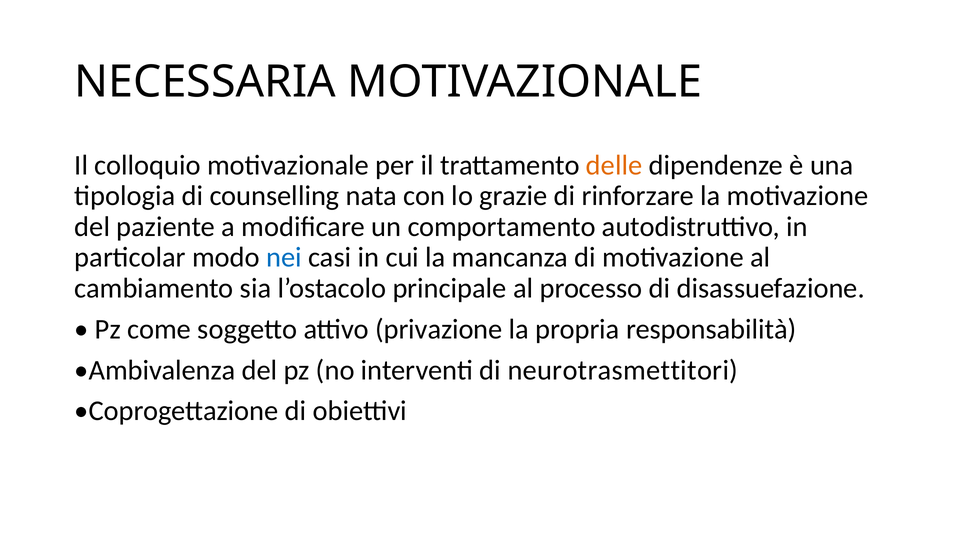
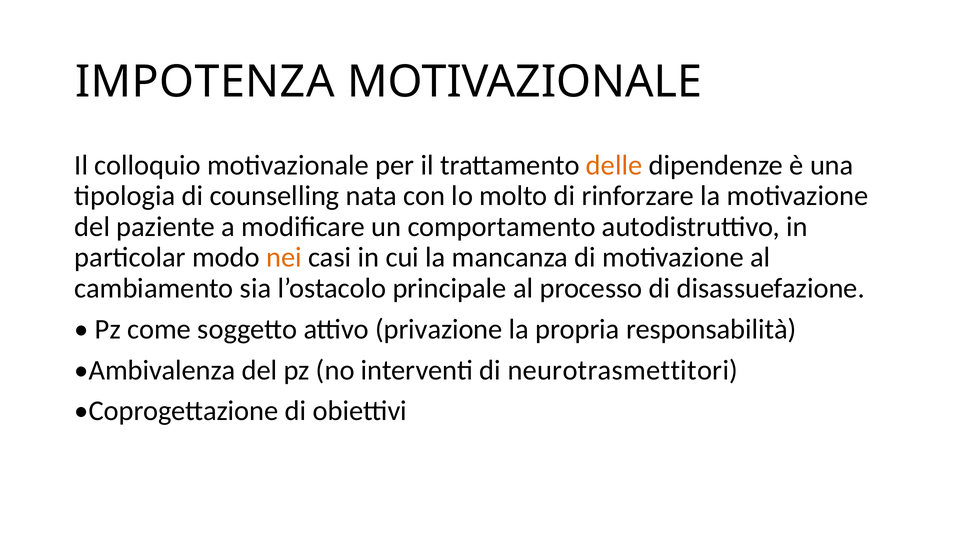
NECESSARIA: NECESSARIA -> IMPOTENZA
grazie: grazie -> molto
nei colour: blue -> orange
